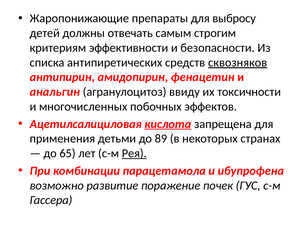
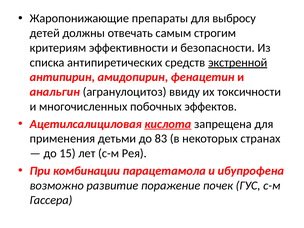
сквозняков: сквозняков -> экстренной
89: 89 -> 83
65: 65 -> 15
Рея underline: present -> none
